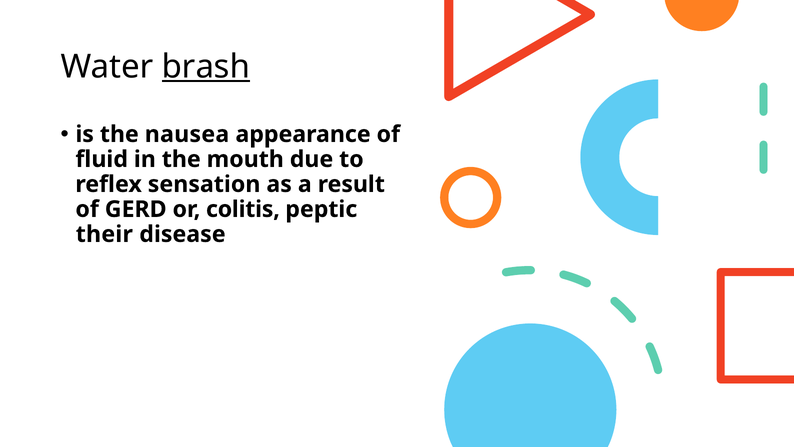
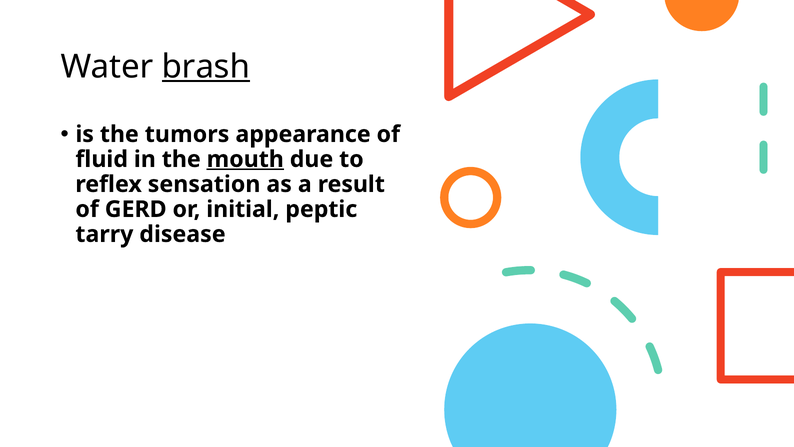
nausea: nausea -> tumors
mouth underline: none -> present
colitis: colitis -> initial
their: their -> tarry
